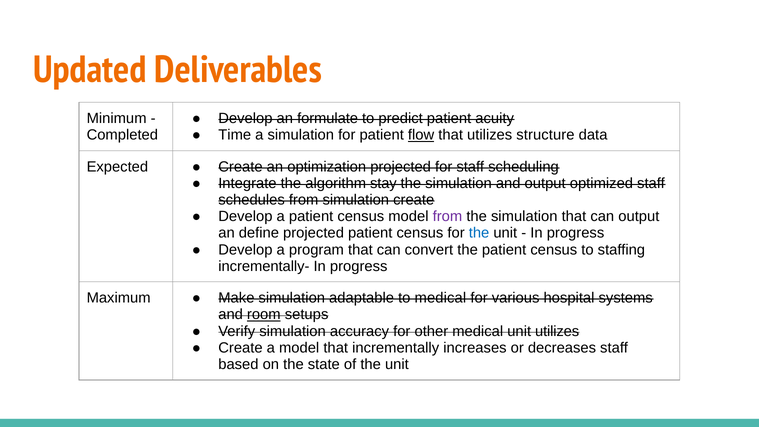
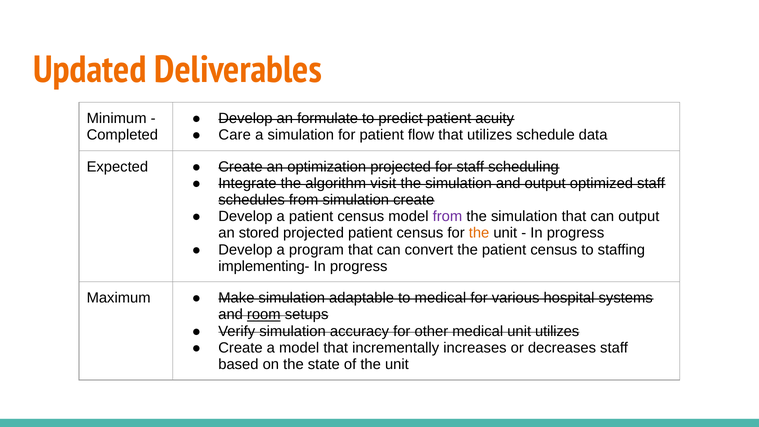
Time: Time -> Care
flow underline: present -> none
structure: structure -> schedule
stay: stay -> visit
define: define -> stored
the at (479, 233) colour: blue -> orange
incrementally-: incrementally- -> implementing-
